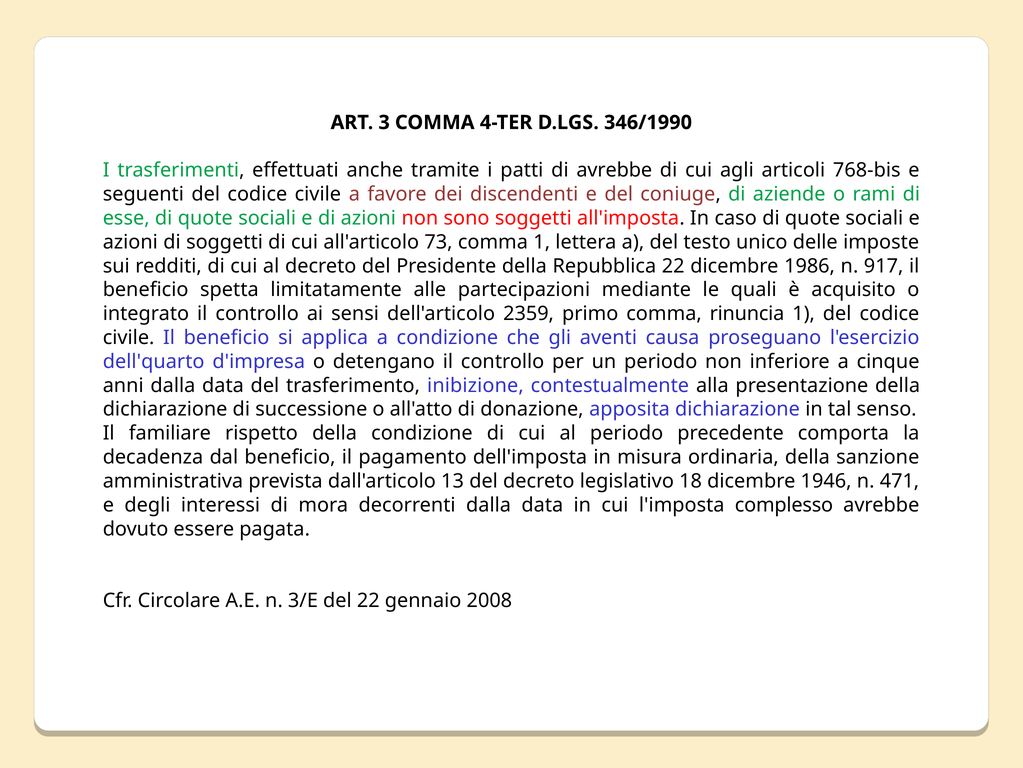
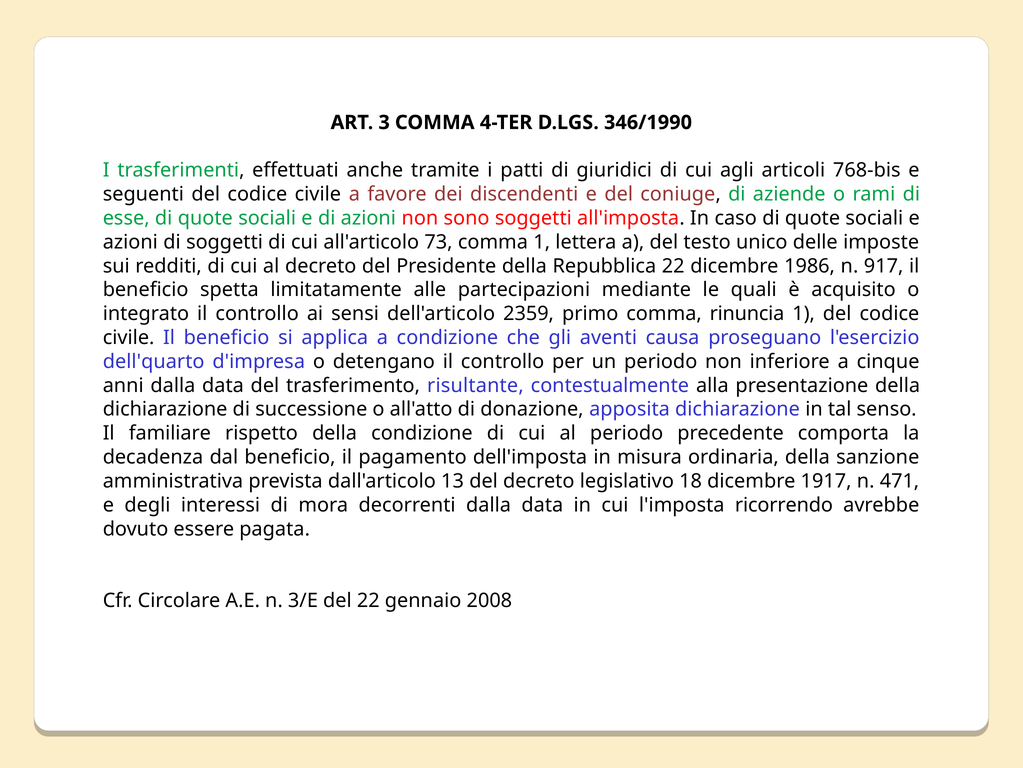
di avrebbe: avrebbe -> giuridici
inibizione: inibizione -> risultante
1946: 1946 -> 1917
complesso: complesso -> ricorrendo
